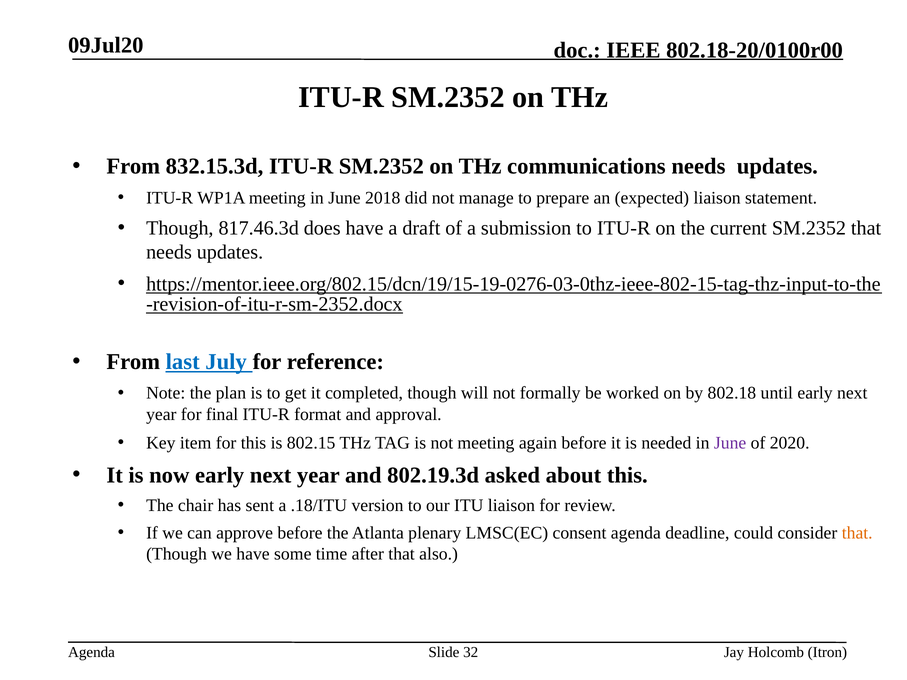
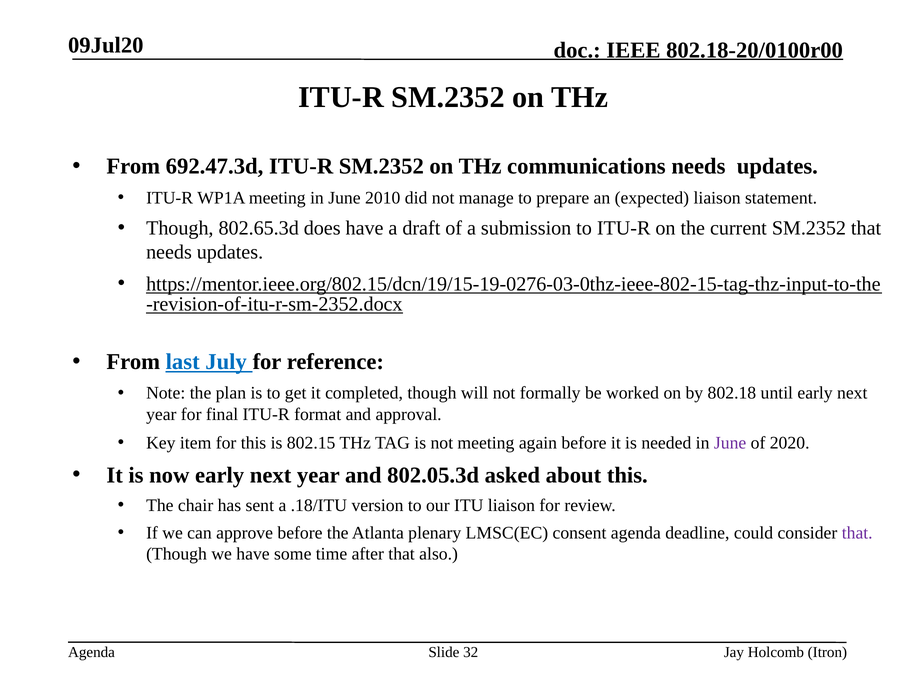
832.15.3d: 832.15.3d -> 692.47.3d
2018: 2018 -> 2010
817.46.3d: 817.46.3d -> 802.65.3d
802.19.3d: 802.19.3d -> 802.05.3d
that at (857, 533) colour: orange -> purple
